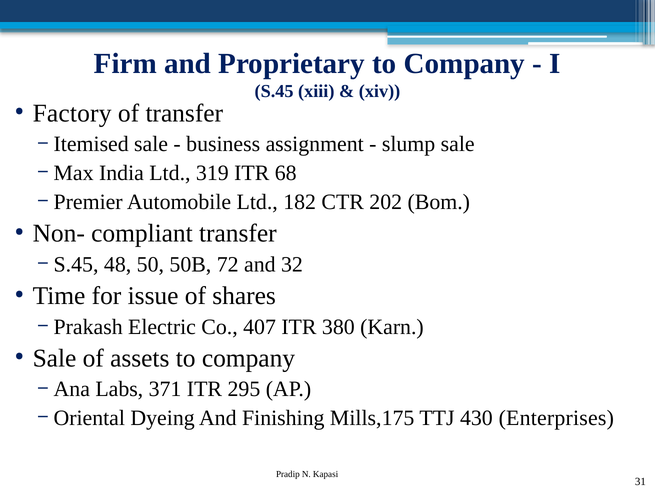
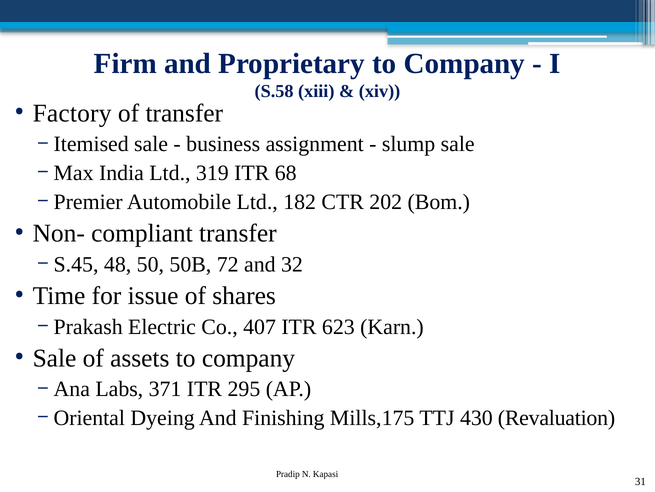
S.45: S.45 -> S.58
380: 380 -> 623
Enterprises: Enterprises -> Revaluation
